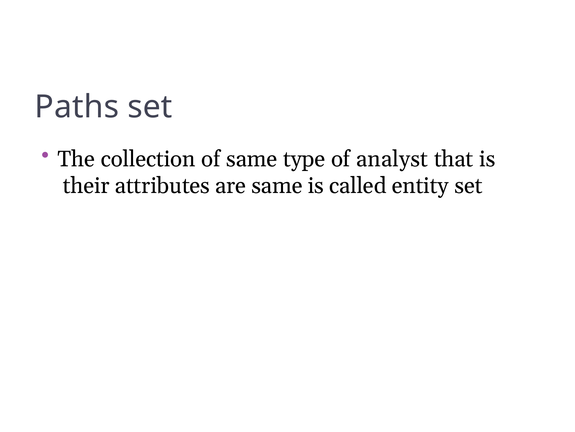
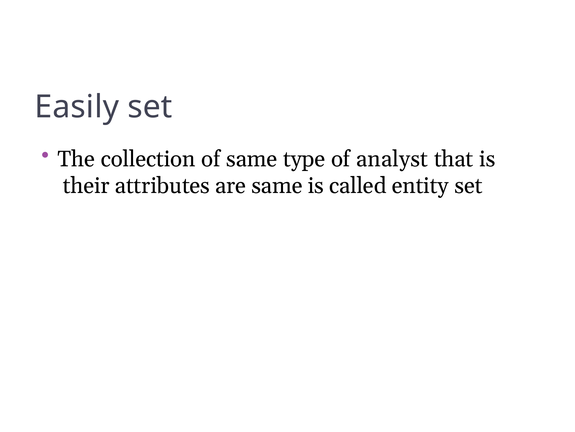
Paths: Paths -> Easily
